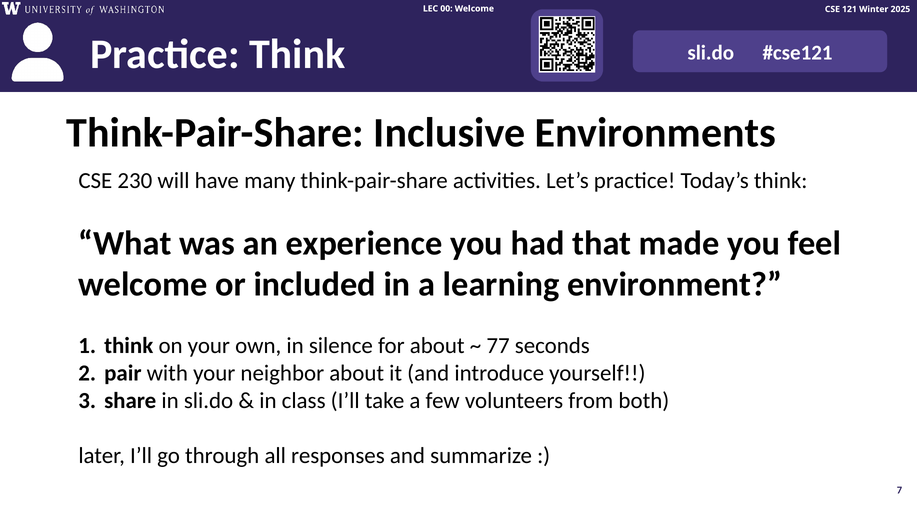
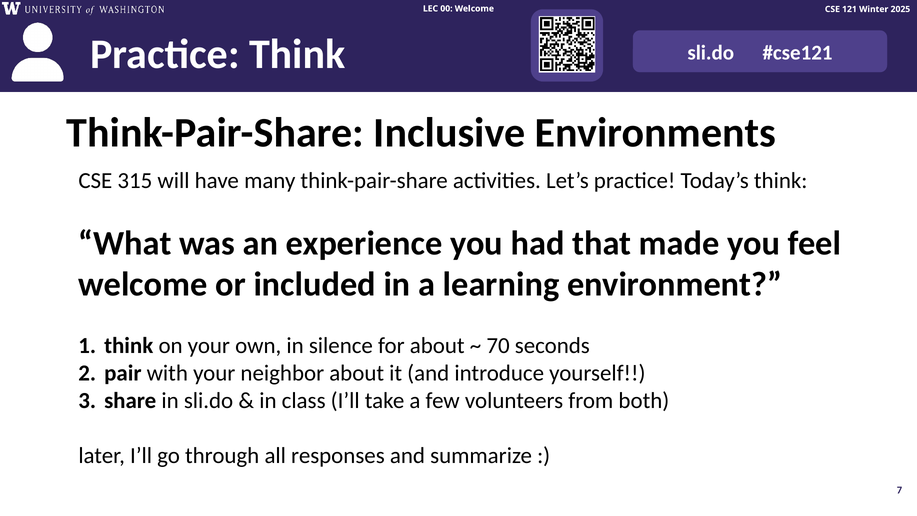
230: 230 -> 315
77: 77 -> 70
